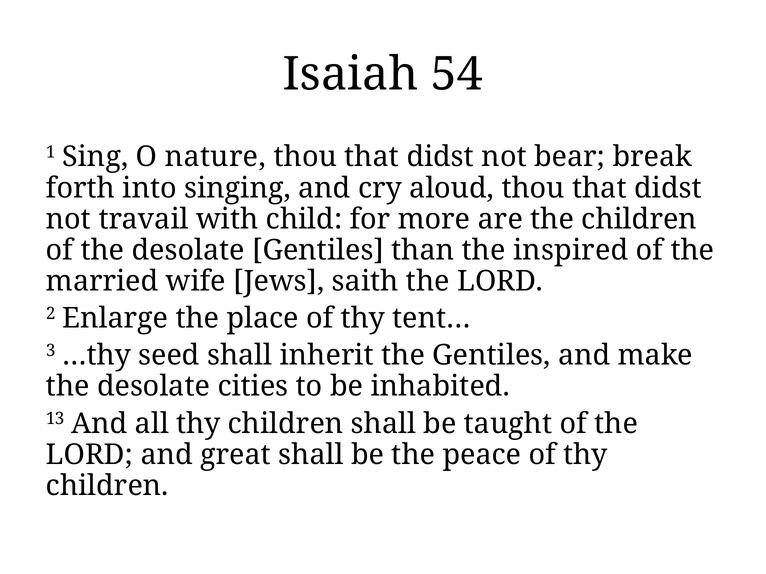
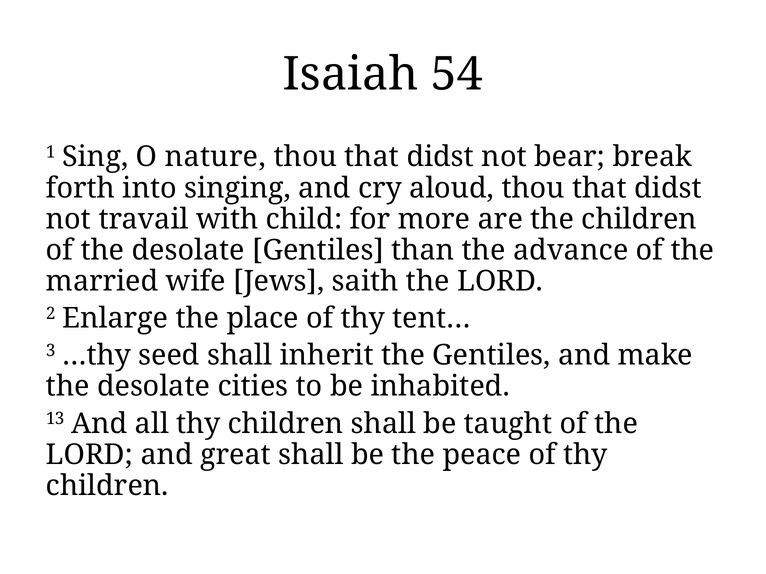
inspired: inspired -> advance
